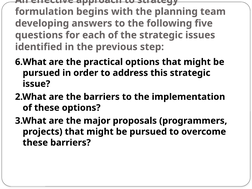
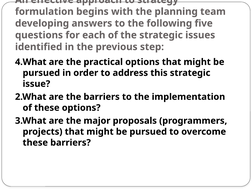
6.What: 6.What -> 4.What
